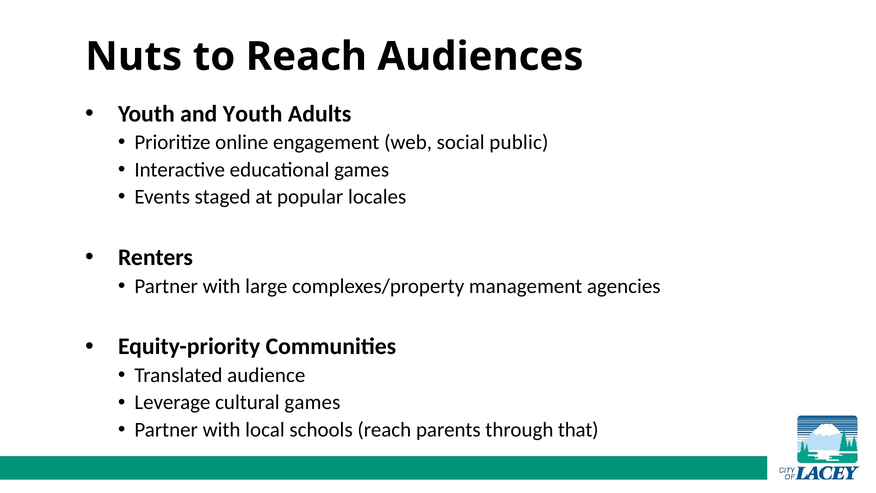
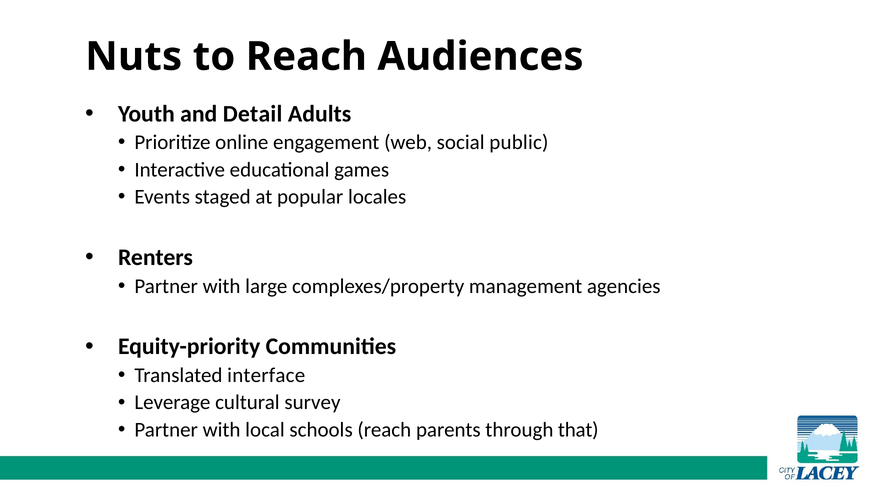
and Youth: Youth -> Detail
audience: audience -> interface
cultural games: games -> survey
